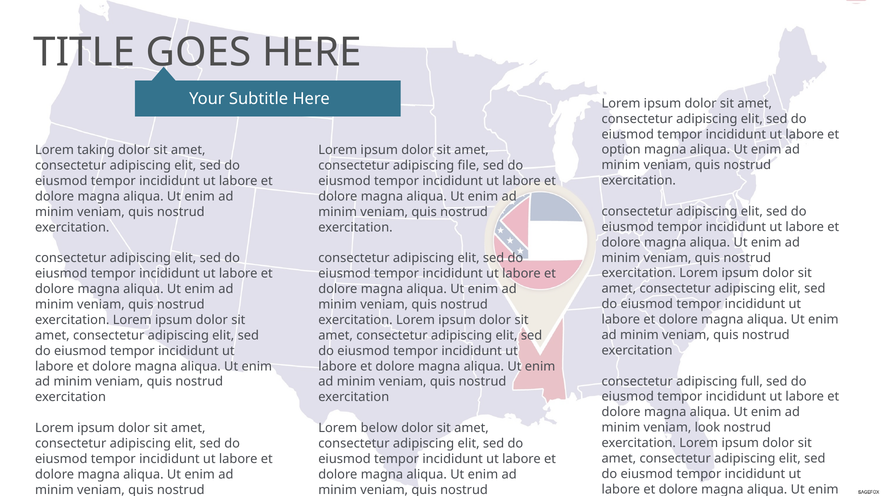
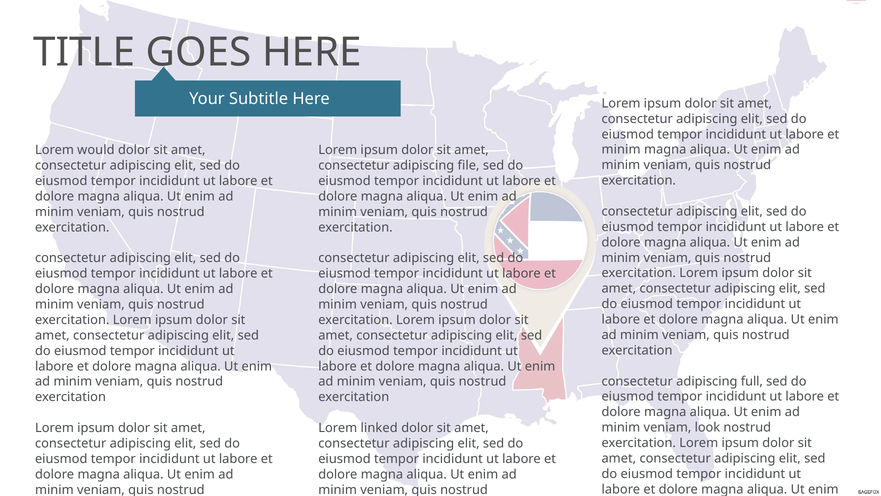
option at (621, 150): option -> minim
taking: taking -> would
below: below -> linked
